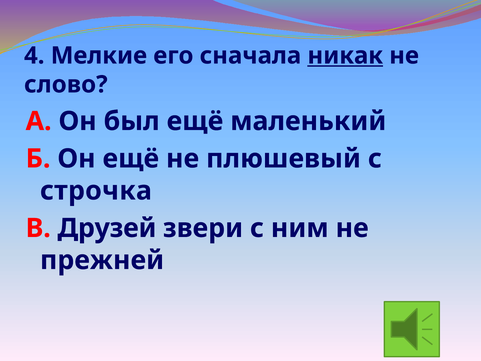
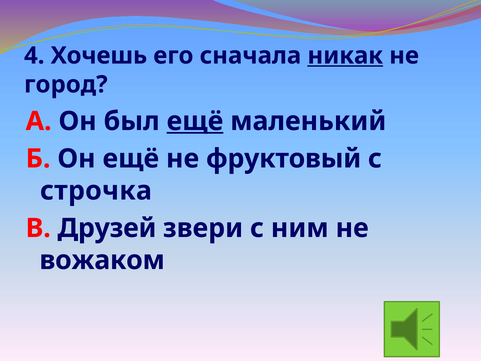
Мелкие: Мелкие -> Хочешь
слово: слово -> город
ещё at (195, 121) underline: none -> present
плюшевый: плюшевый -> фруктовый
прежней: прежней -> вожаком
